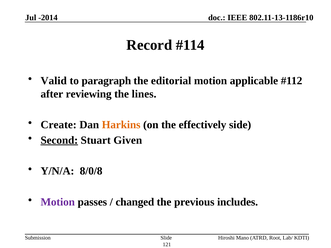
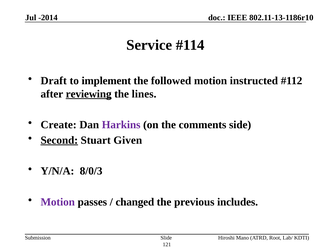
Record: Record -> Service
Valid: Valid -> Draft
paragraph: paragraph -> implement
editorial: editorial -> followed
applicable: applicable -> instructed
reviewing underline: none -> present
Harkins colour: orange -> purple
effectively: effectively -> comments
8/0/8: 8/0/8 -> 8/0/3
